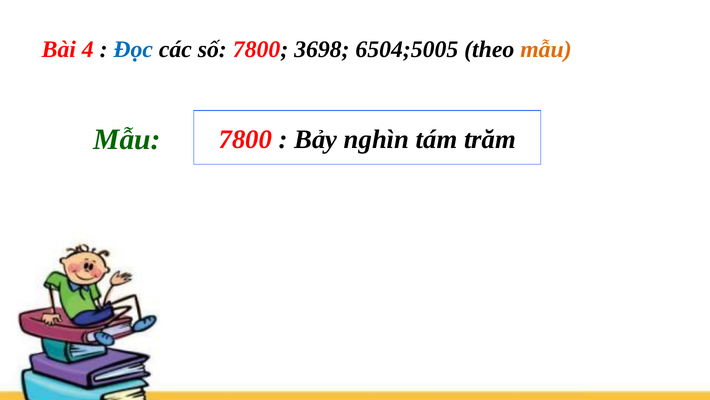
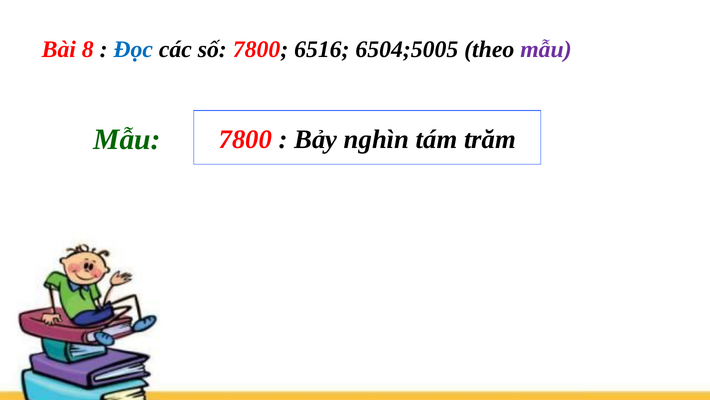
4: 4 -> 8
3698: 3698 -> 6516
mẫu at (546, 50) colour: orange -> purple
